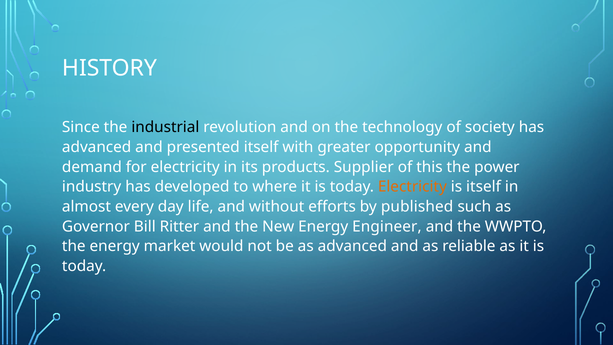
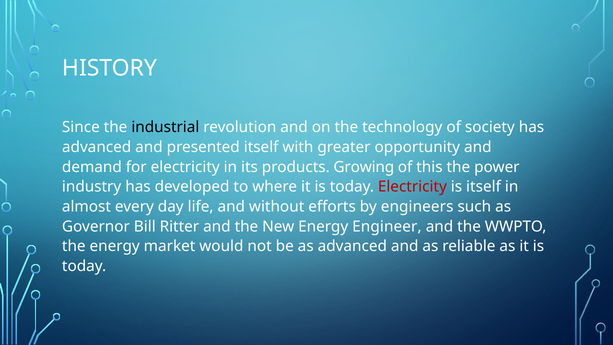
Supplier: Supplier -> Growing
Electricity at (412, 187) colour: orange -> red
published: published -> engineers
